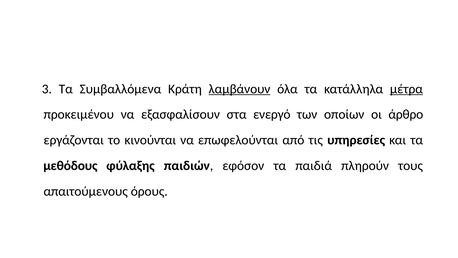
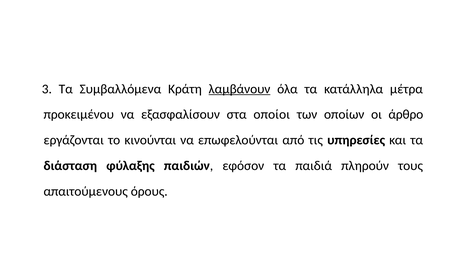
μέτρα underline: present -> none
ενεργό: ενεργό -> οποίοι
μεθόδους: μεθόδους -> διάσταση
